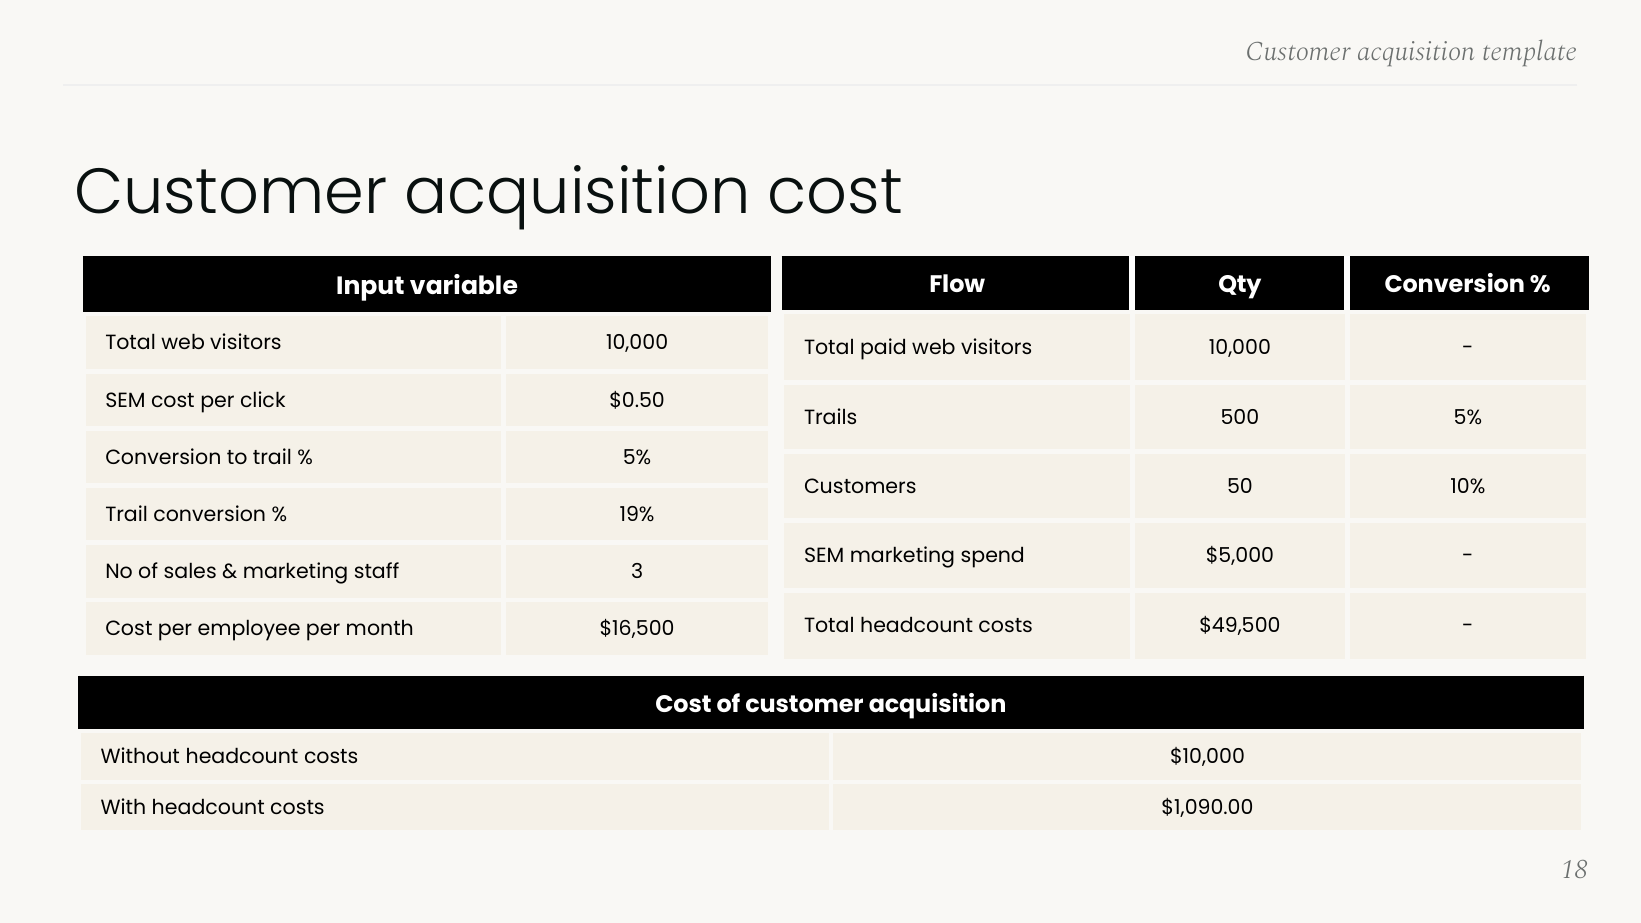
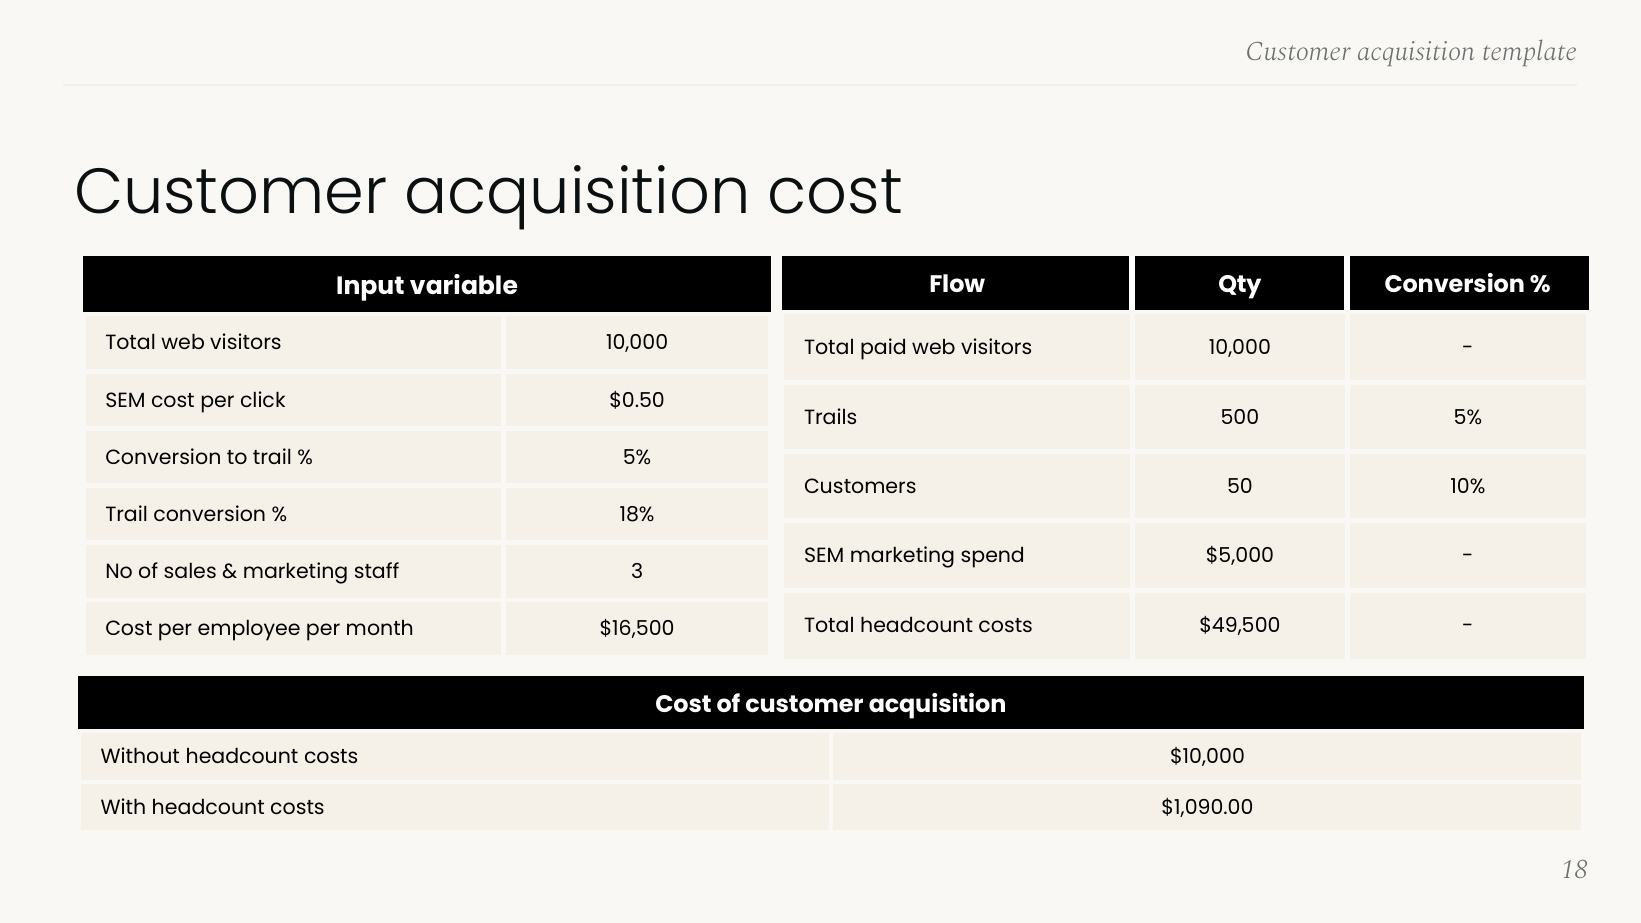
19%: 19% -> 18%
